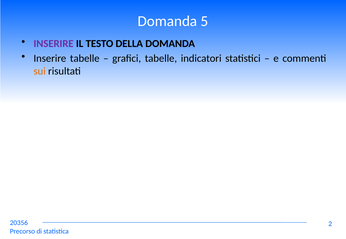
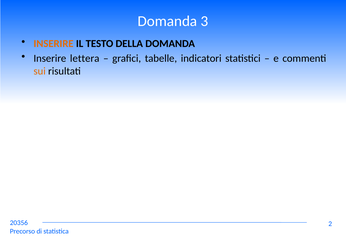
5: 5 -> 3
INSERIRE at (54, 44) colour: purple -> orange
Inserire tabelle: tabelle -> lettera
